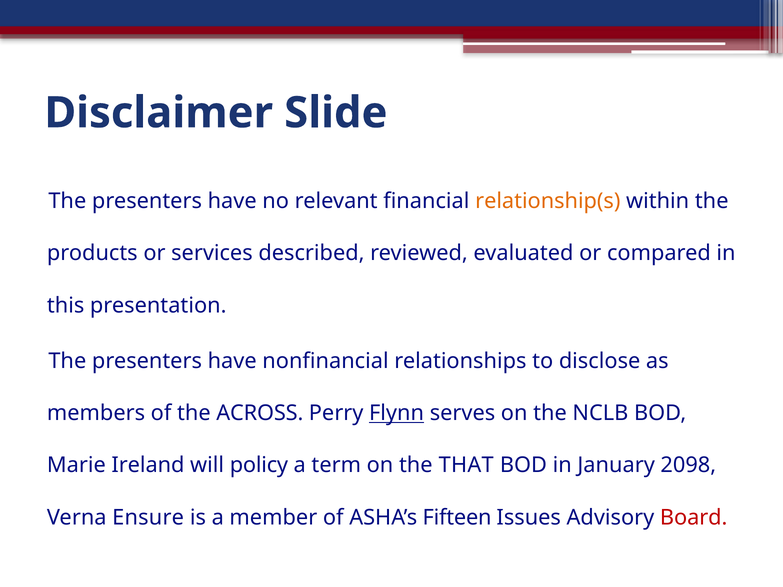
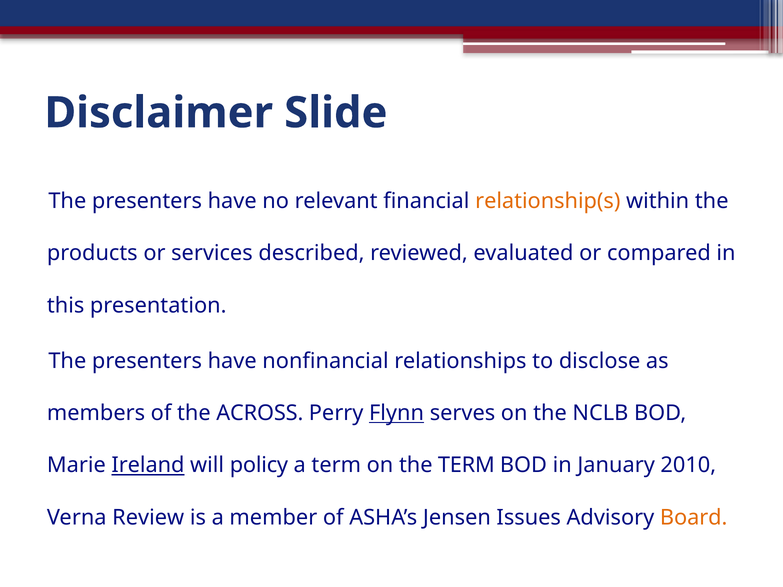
Ireland underline: none -> present
the THAT: THAT -> TERM
2098: 2098 -> 2010
Ensure: Ensure -> Review
Fifteen: Fifteen -> Jensen
Board colour: red -> orange
